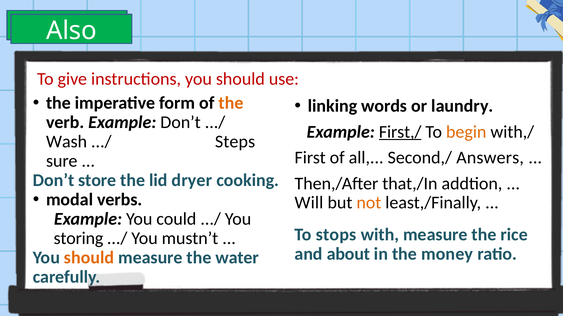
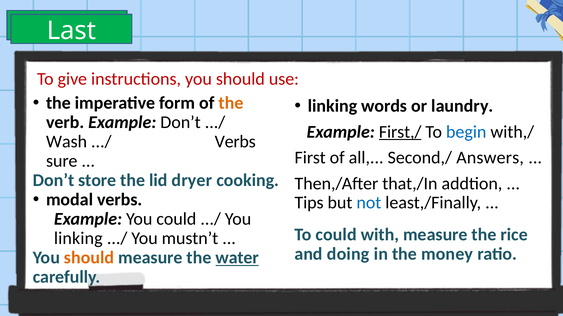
Also: Also -> Last
begin colour: orange -> blue
Steps at (235, 142): Steps -> Verbs
Will: Will -> Tips
not colour: orange -> blue
To stops: stops -> could
storing at (78, 239): storing -> linking
about: about -> doing
water underline: none -> present
